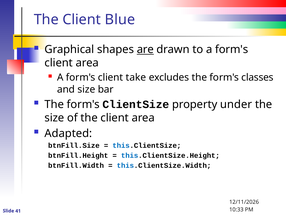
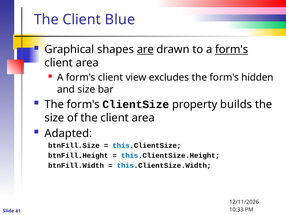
form's at (232, 49) underline: none -> present
take: take -> view
classes: classes -> hidden
under: under -> builds
